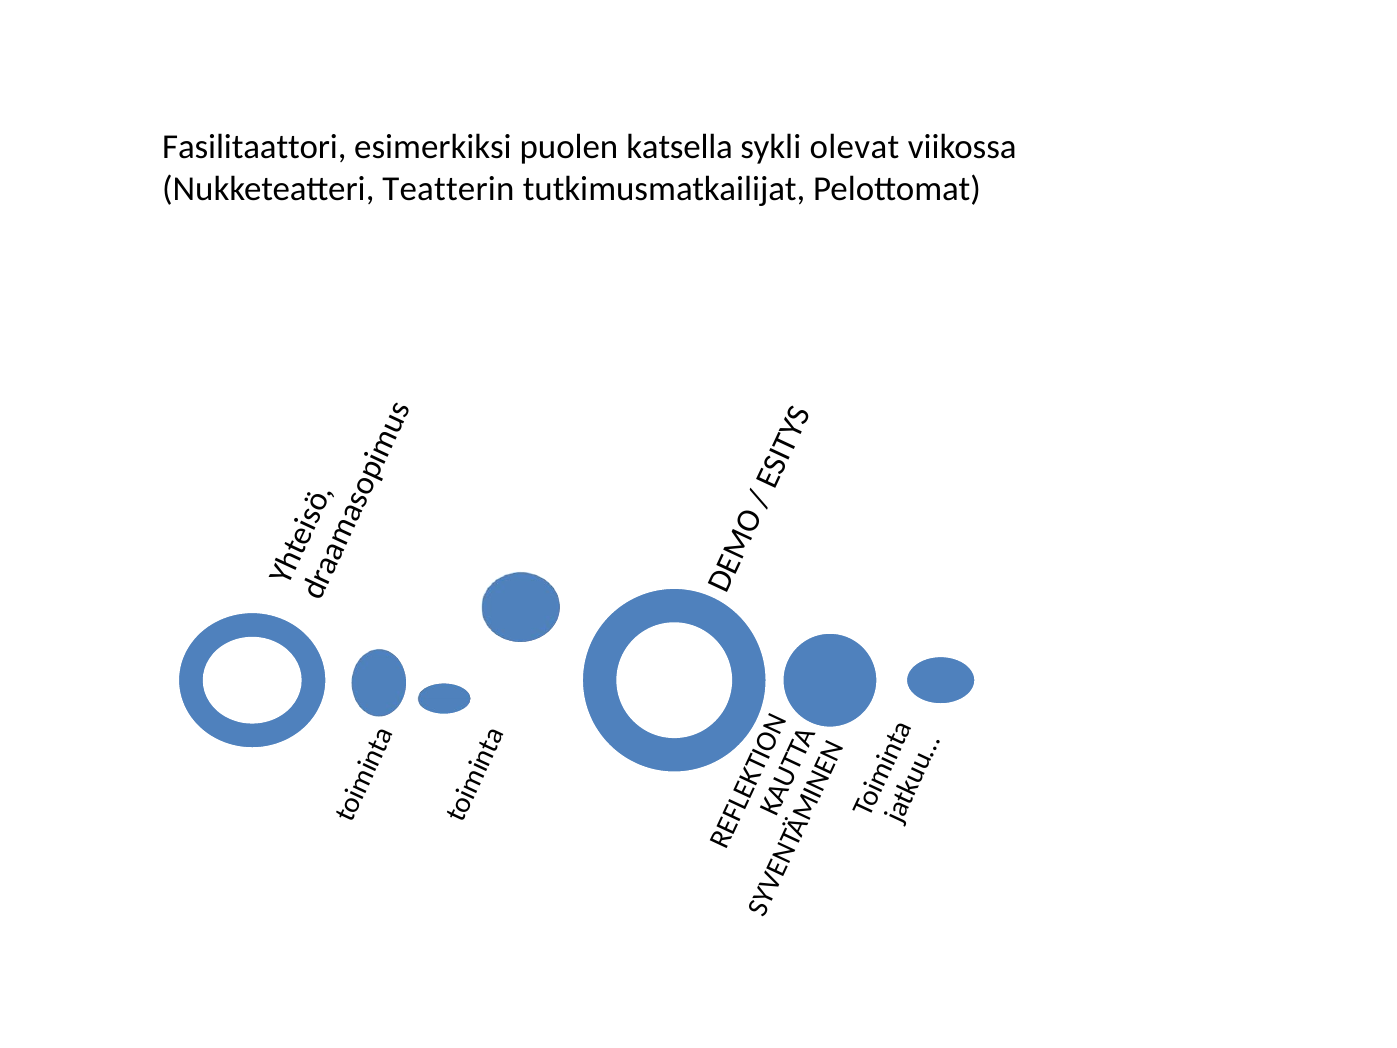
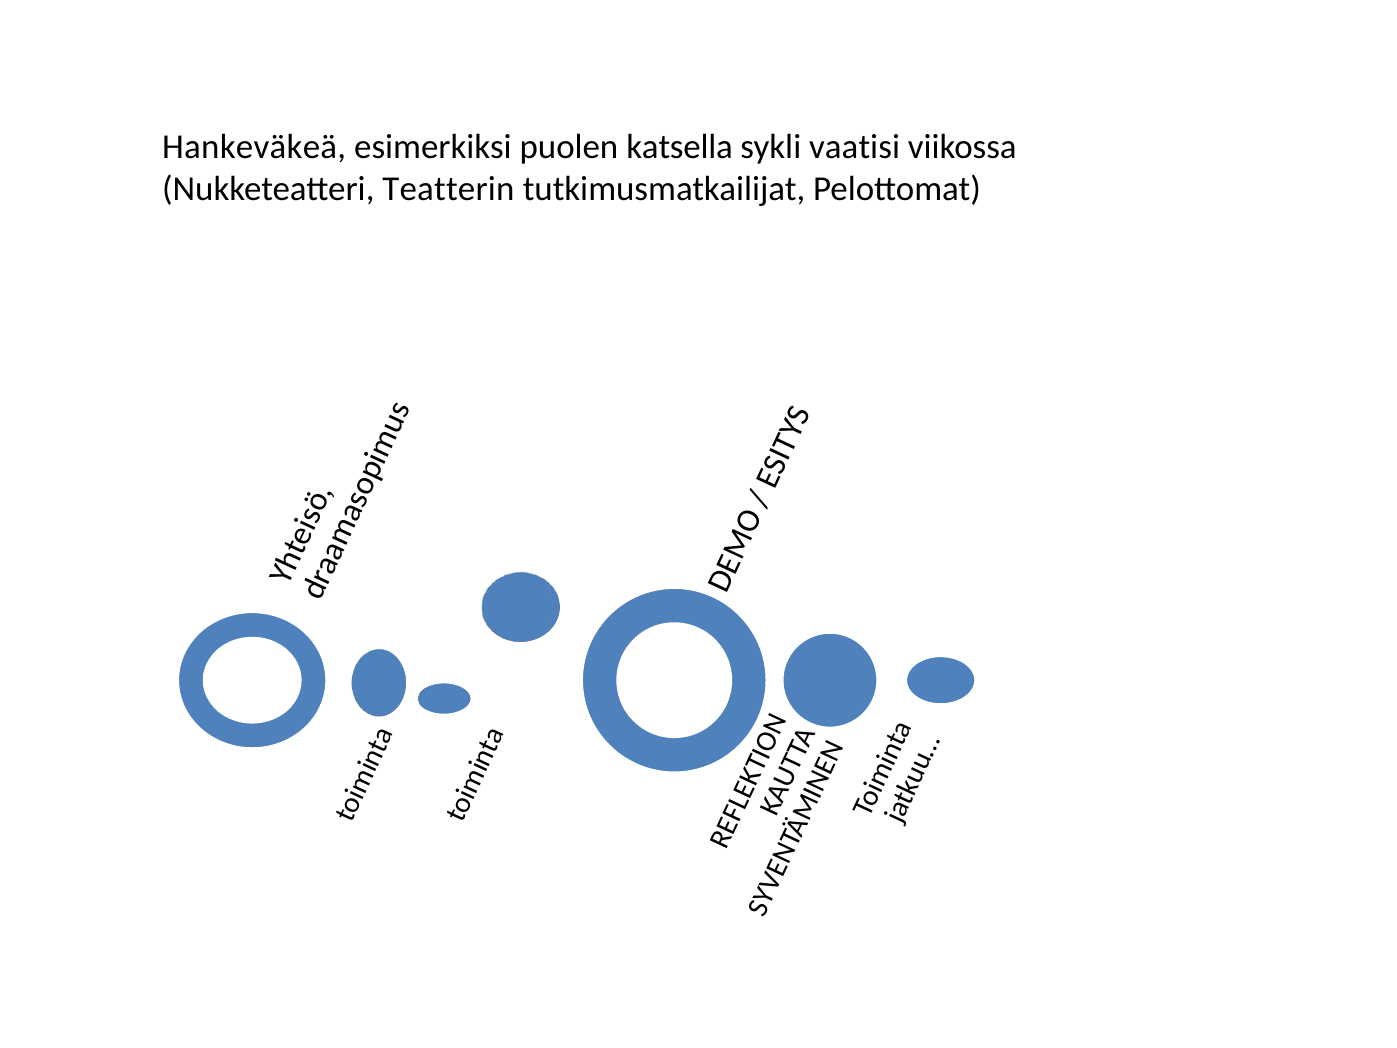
Fasilitaattori: Fasilitaattori -> Hankeväkeä
olevat: olevat -> vaatisi
